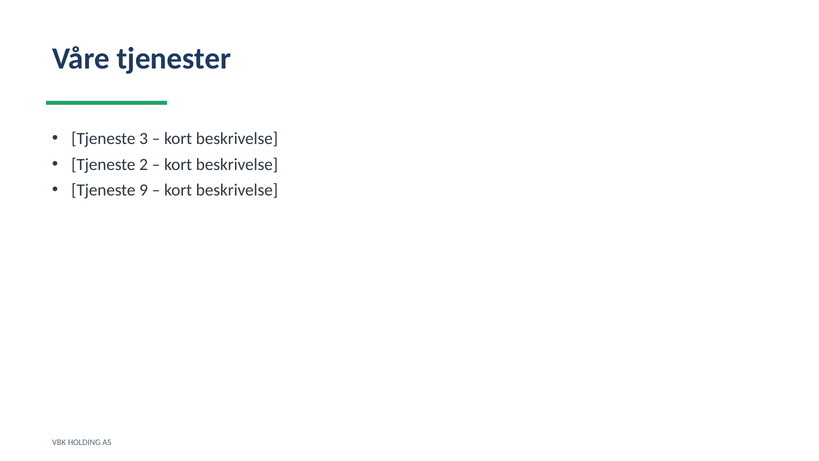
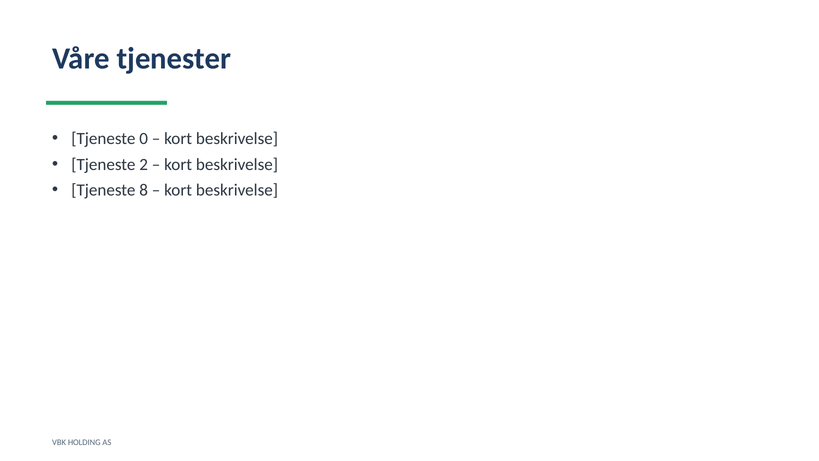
3: 3 -> 0
9: 9 -> 8
